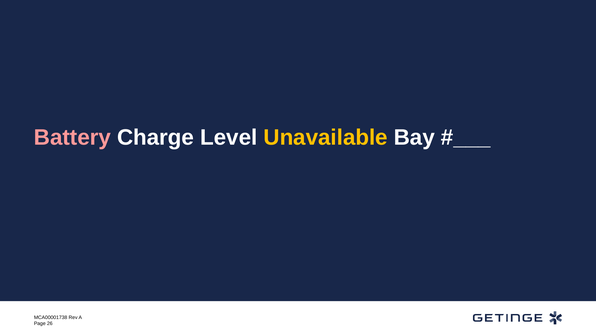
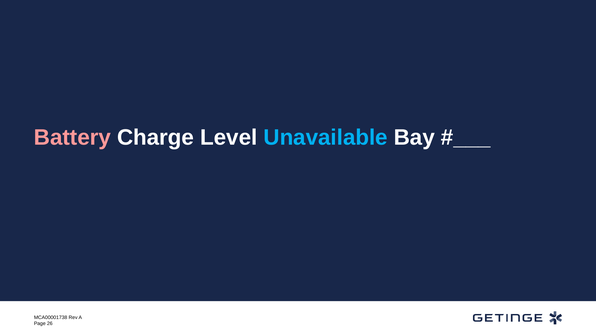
Unavailable colour: yellow -> light blue
